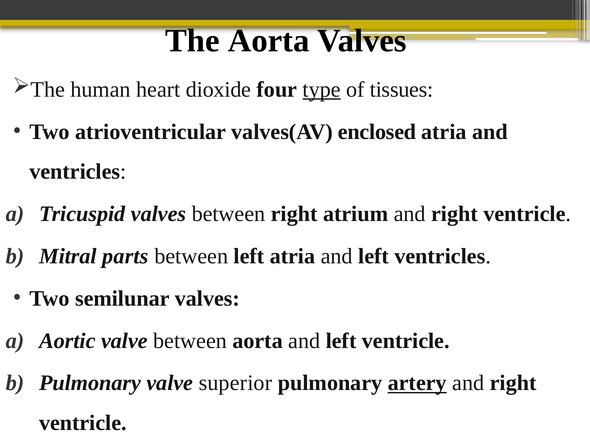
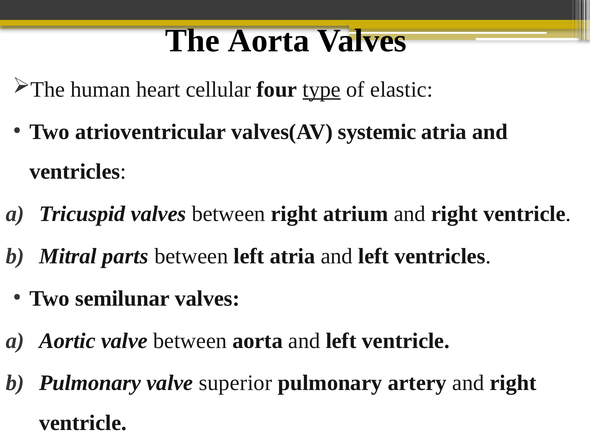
dioxide: dioxide -> cellular
tissues: tissues -> elastic
enclosed: enclosed -> systemic
artery underline: present -> none
